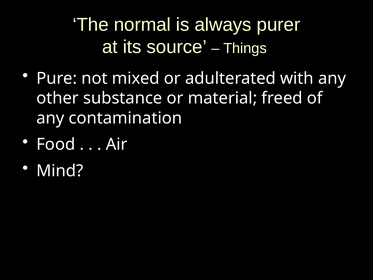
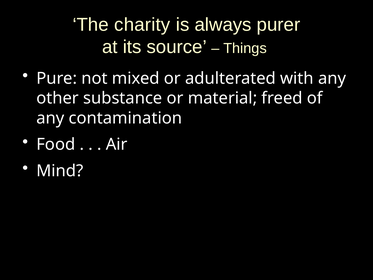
normal: normal -> charity
